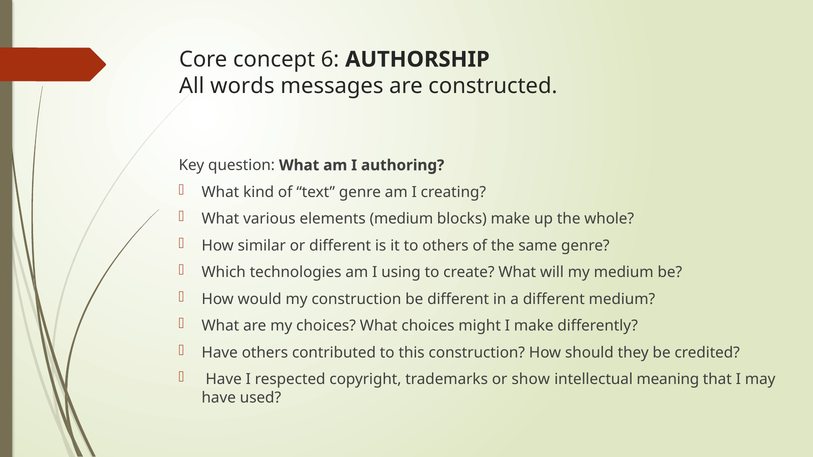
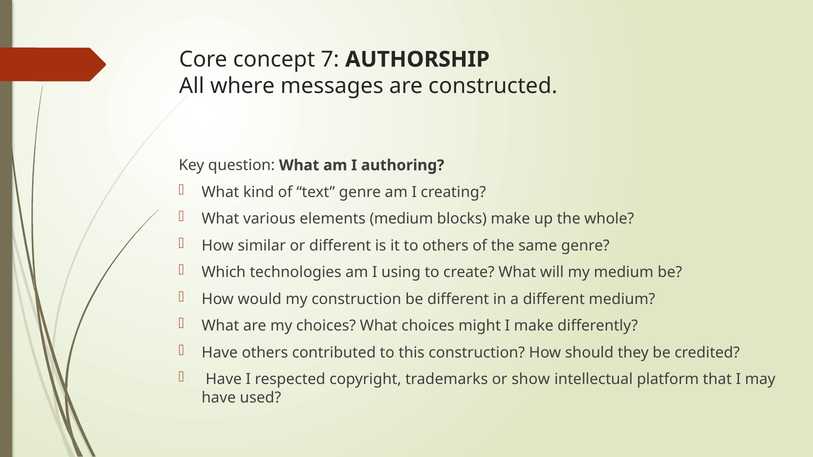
6: 6 -> 7
words: words -> where
meaning: meaning -> platform
